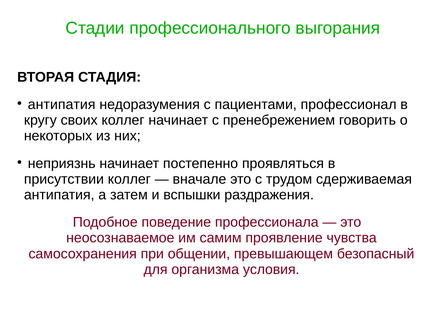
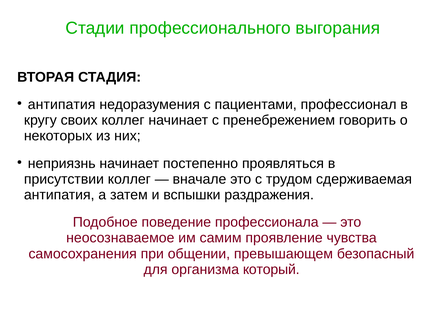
условия: условия -> который
